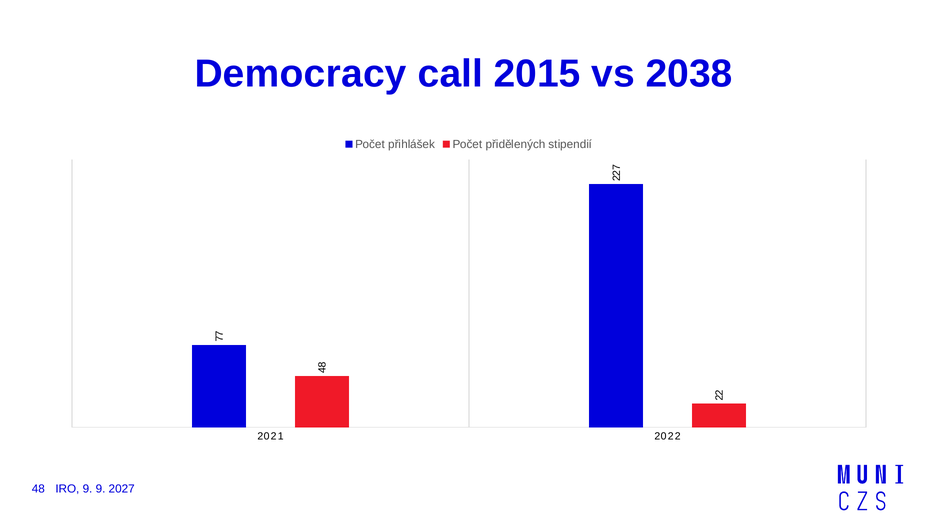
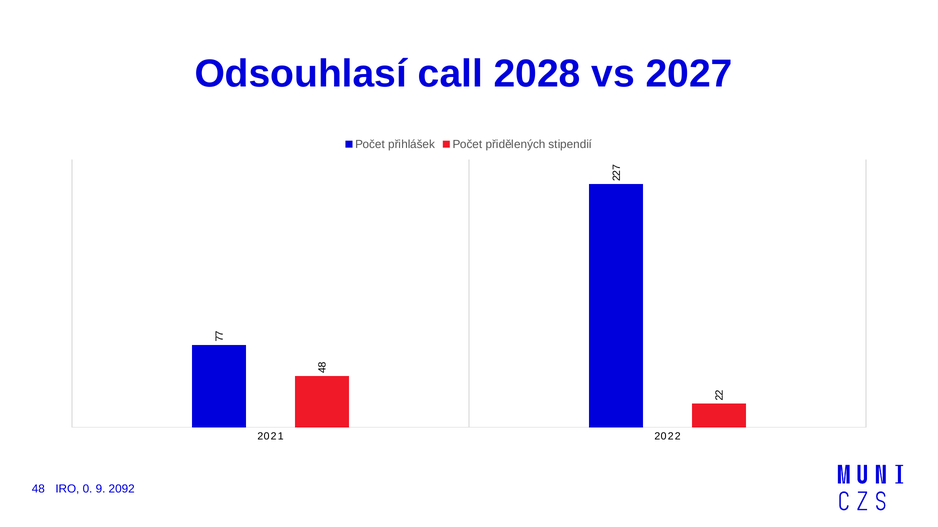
Democracy: Democracy -> Odsouhlasí
2015: 2015 -> 2028
2038: 2038 -> 2027
IRO 9: 9 -> 0
2027: 2027 -> 2092
